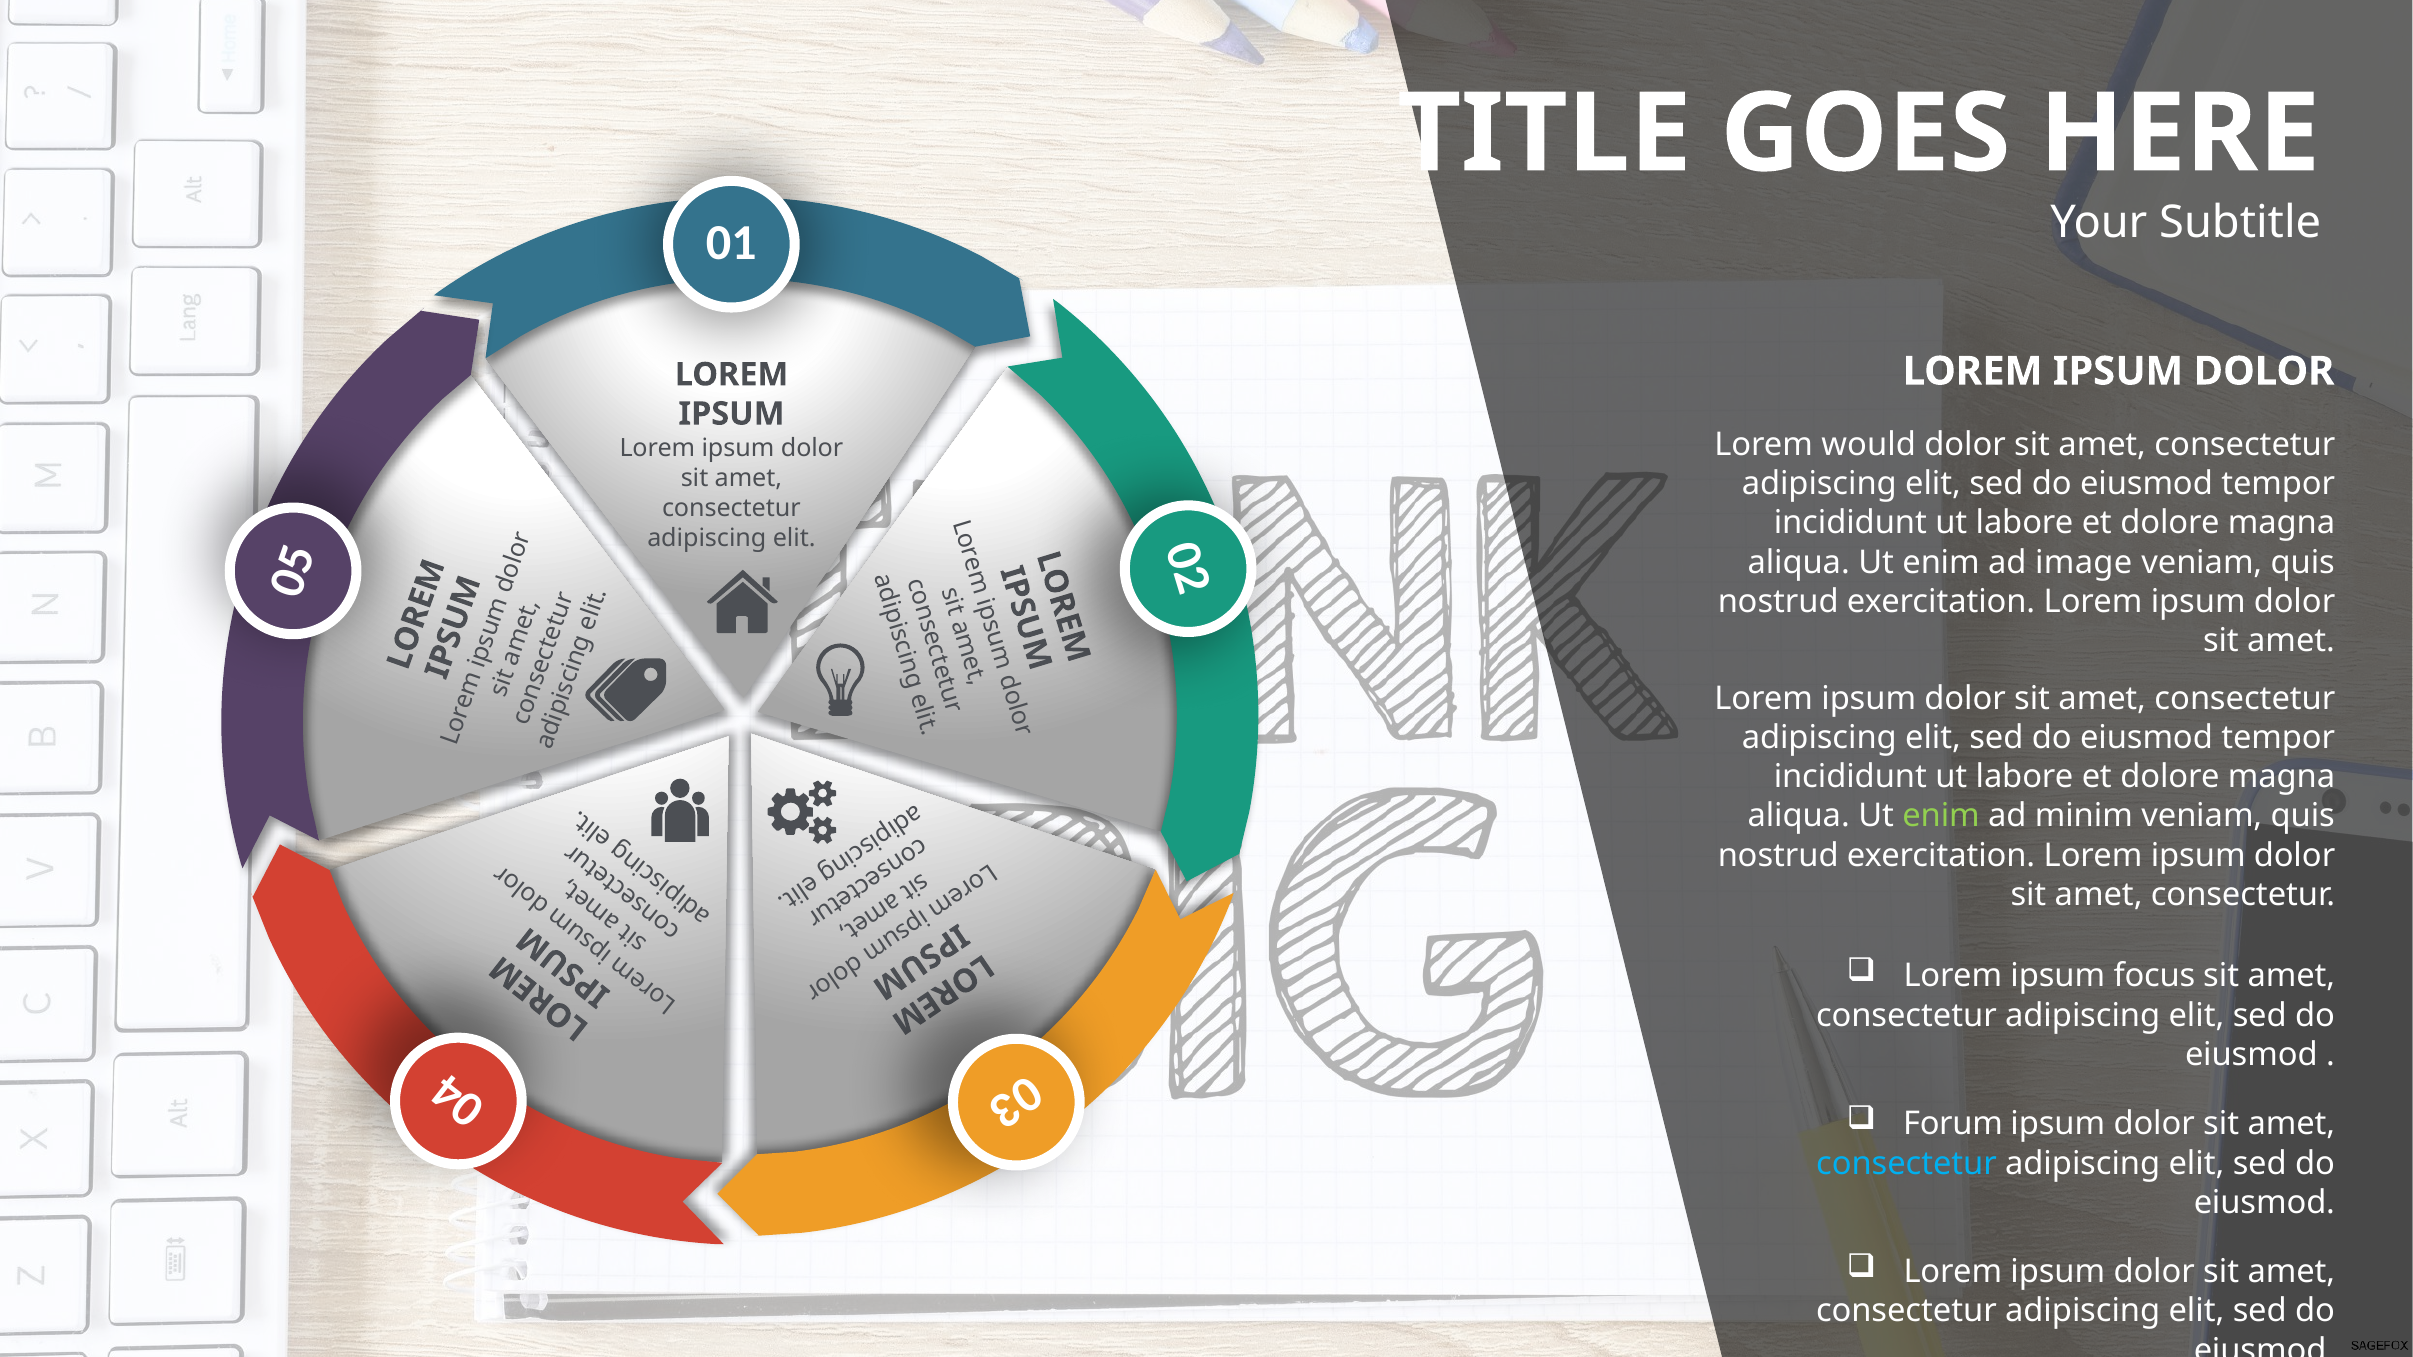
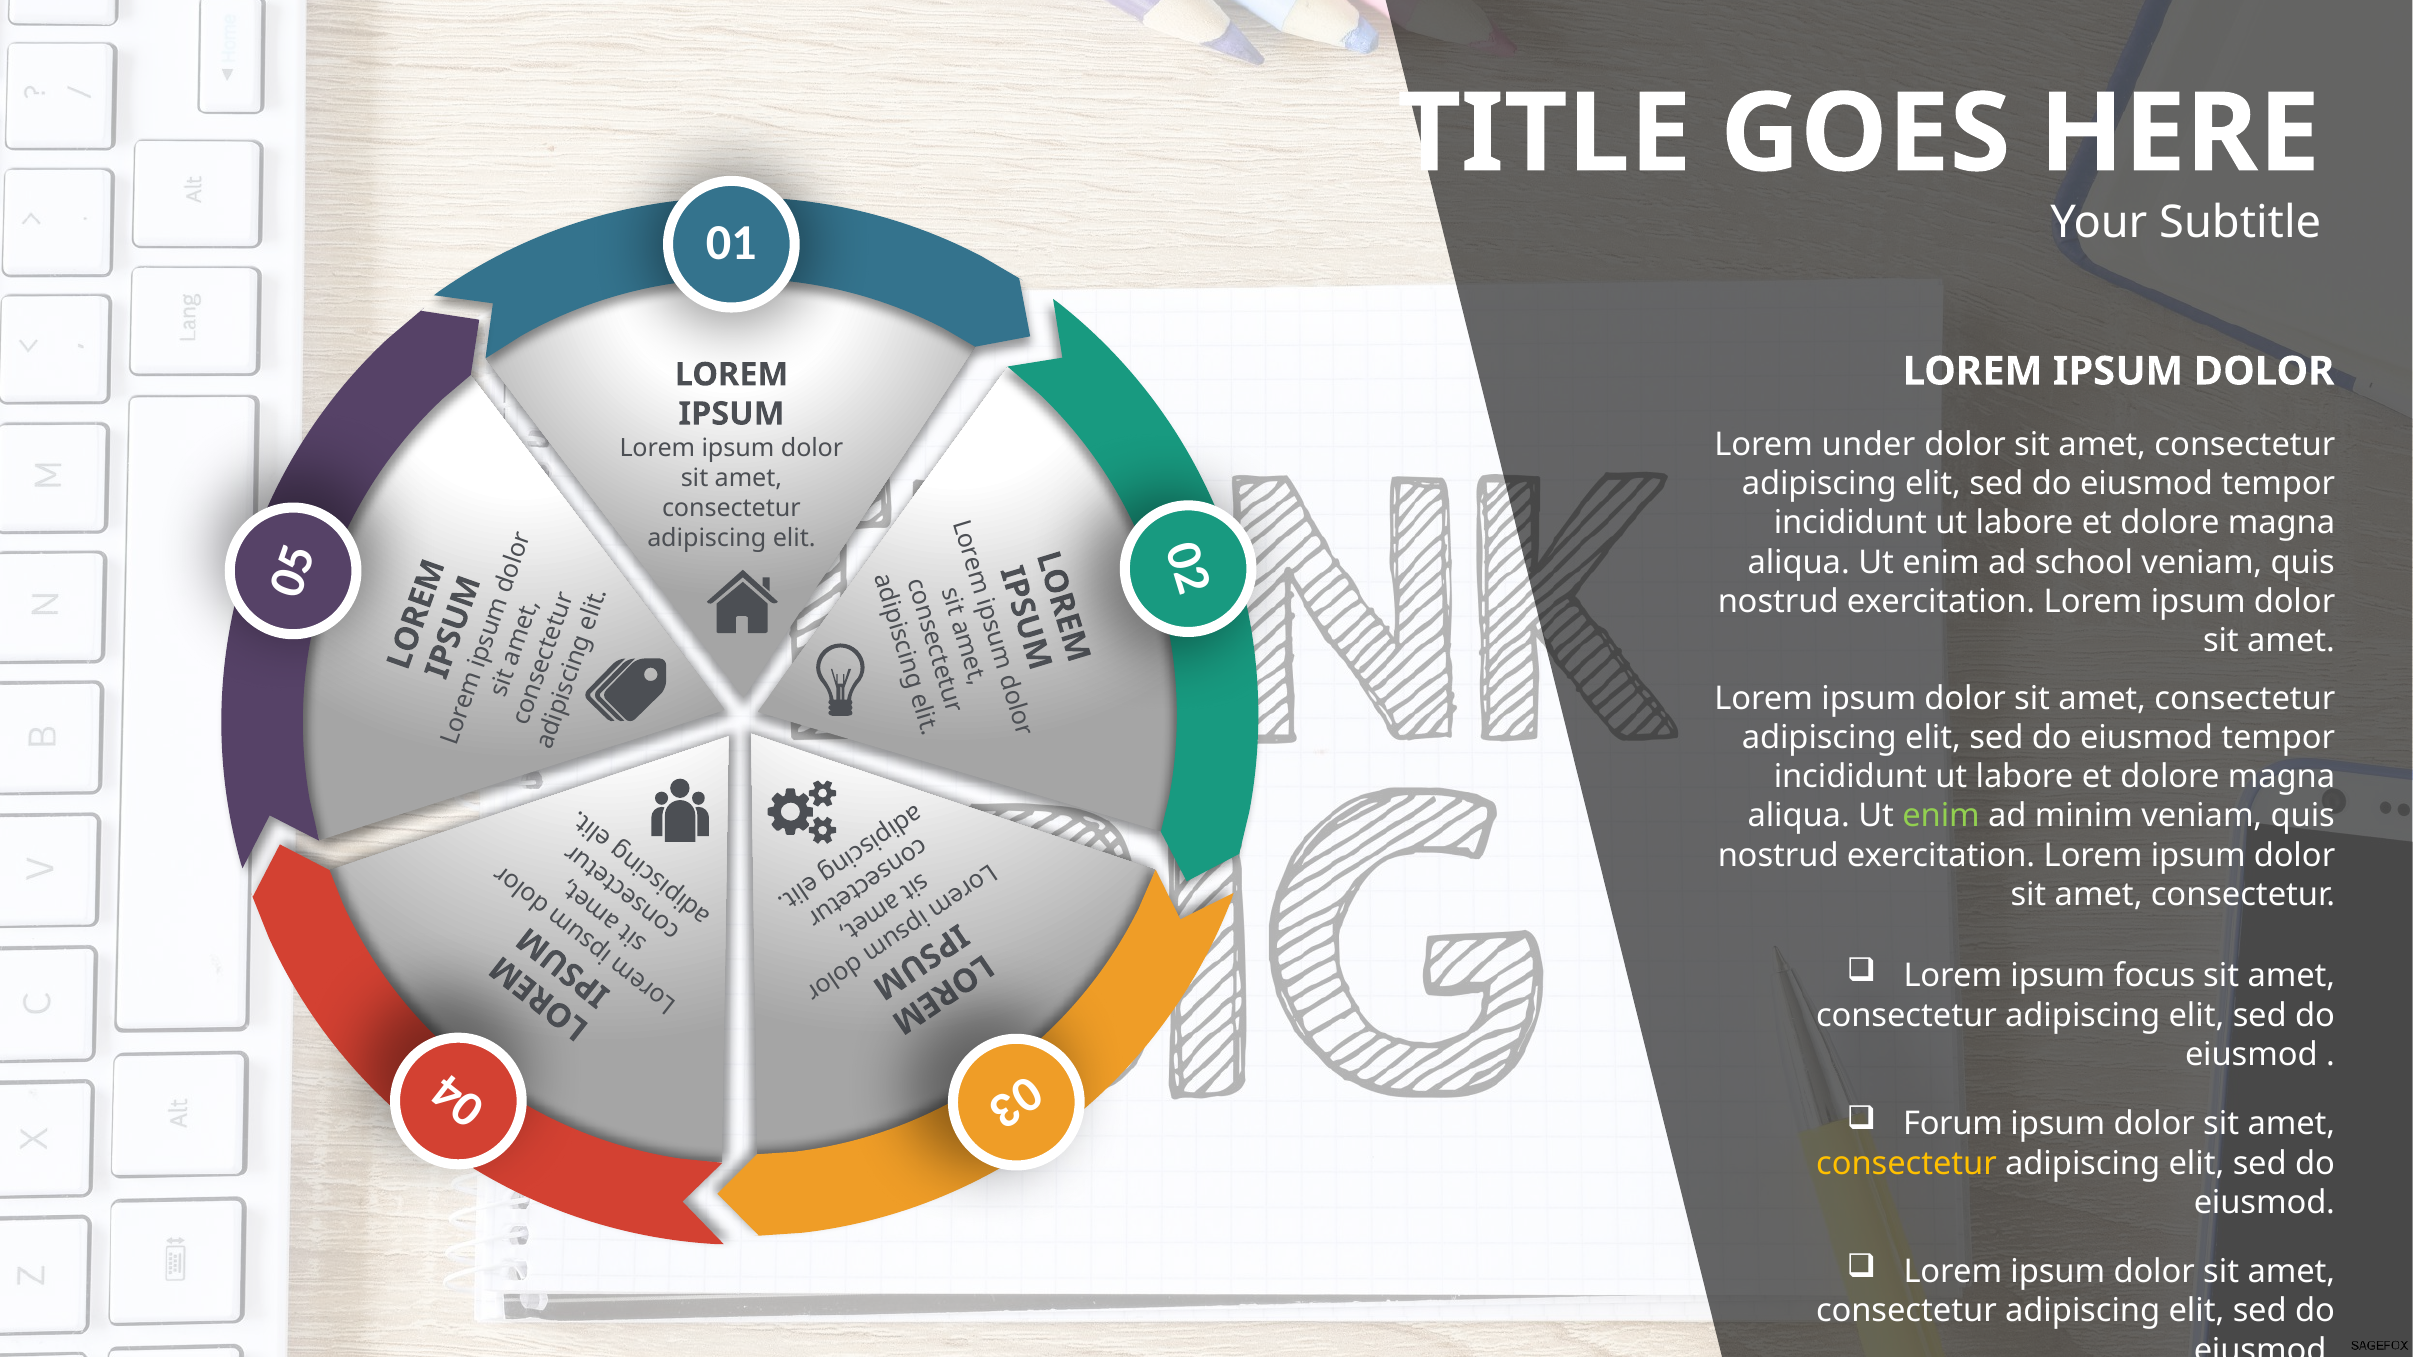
would: would -> under
image: image -> school
consectetur at (1907, 1163) colour: light blue -> yellow
